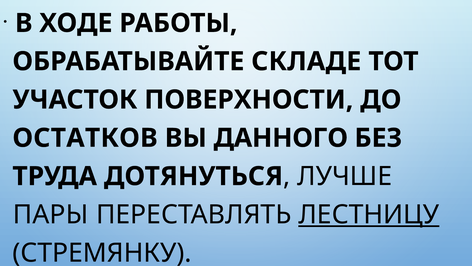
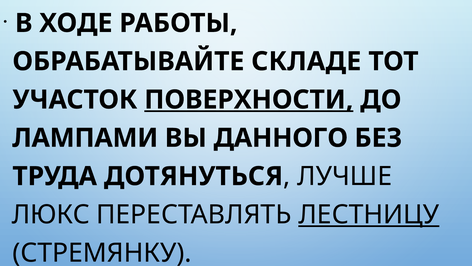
ПОВЕРХНОСТИ underline: none -> present
ОСТАТКОВ: ОСТАТКОВ -> ЛАМПАМИ
ПАРЫ: ПАРЫ -> ЛЮКС
